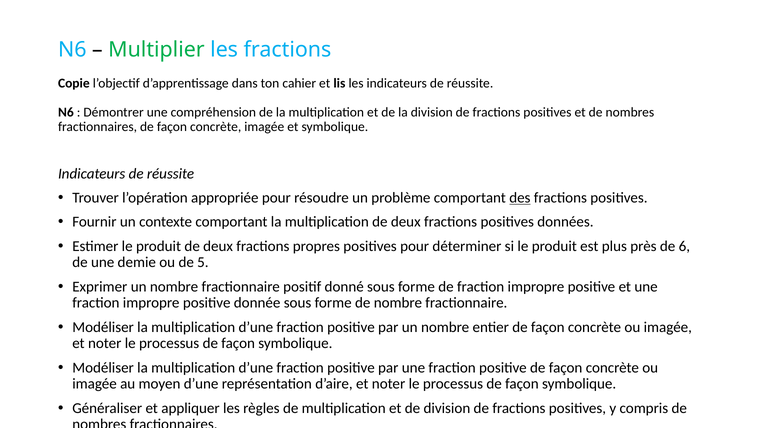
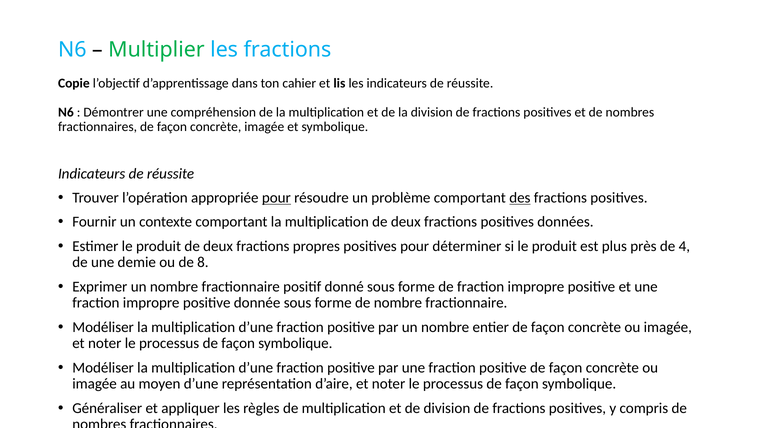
pour at (276, 198) underline: none -> present
6: 6 -> 4
5: 5 -> 8
